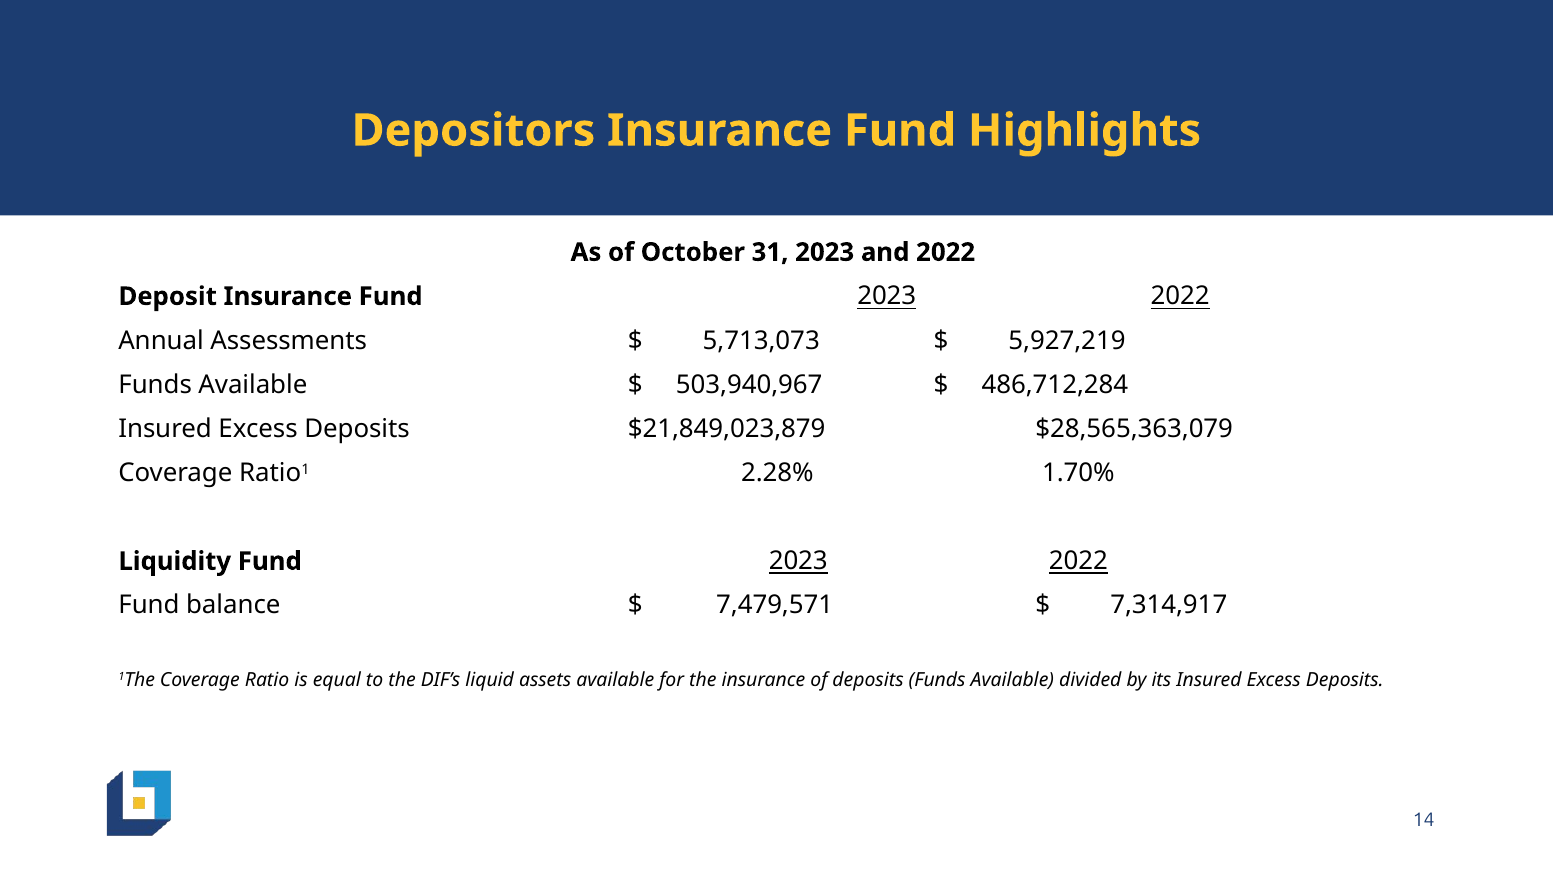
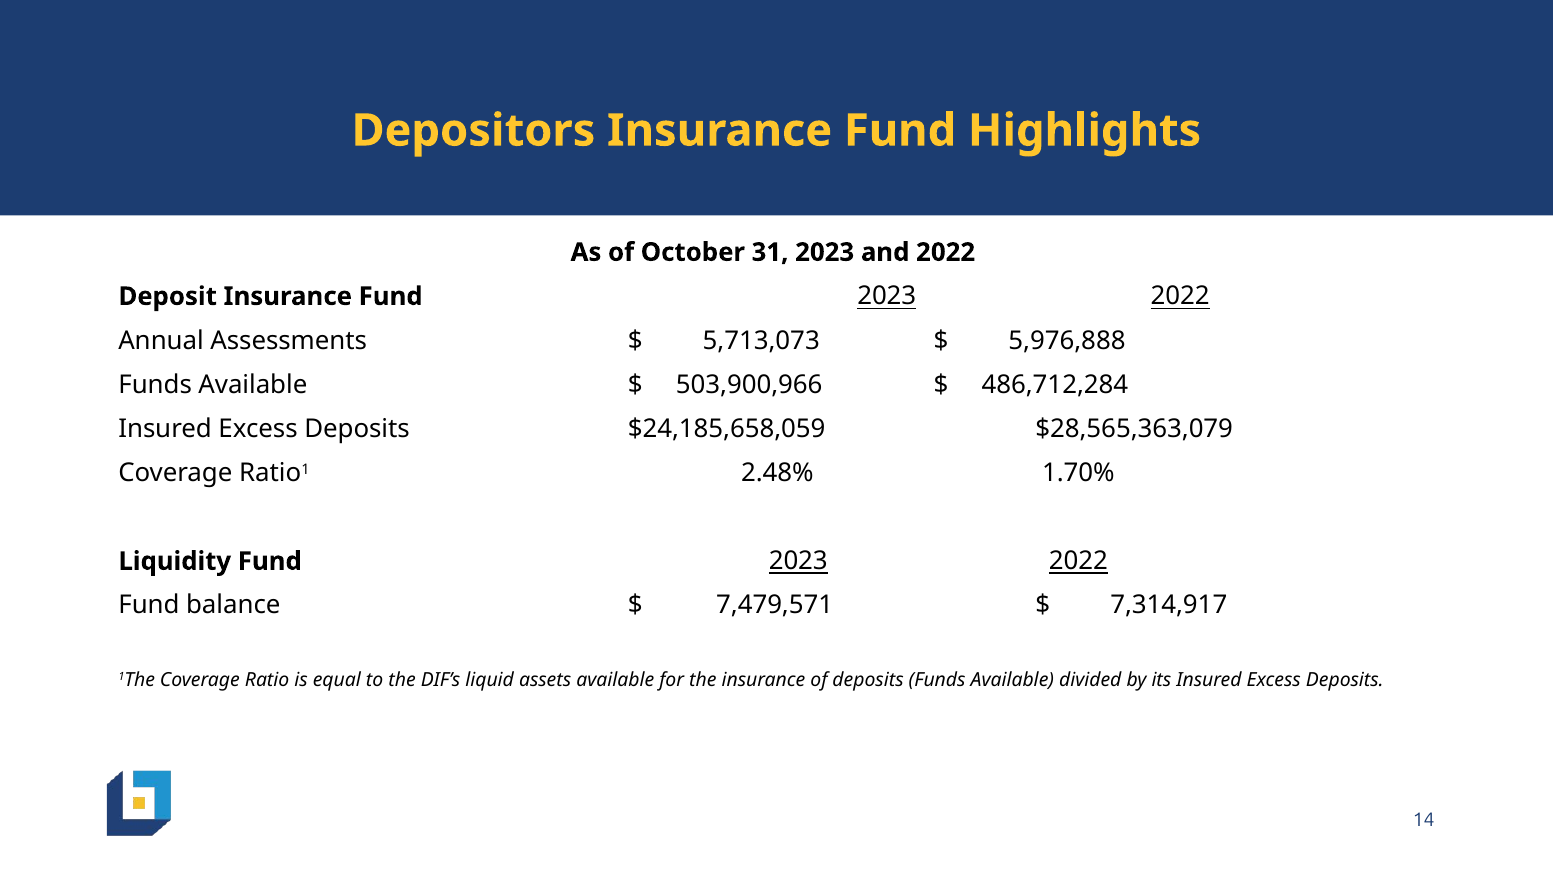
5,927,219: 5,927,219 -> 5,976,888
503,940,967: 503,940,967 -> 503,900,966
$21,849,023,879: $21,849,023,879 -> $24,185,658,059
2.28%: 2.28% -> 2.48%
